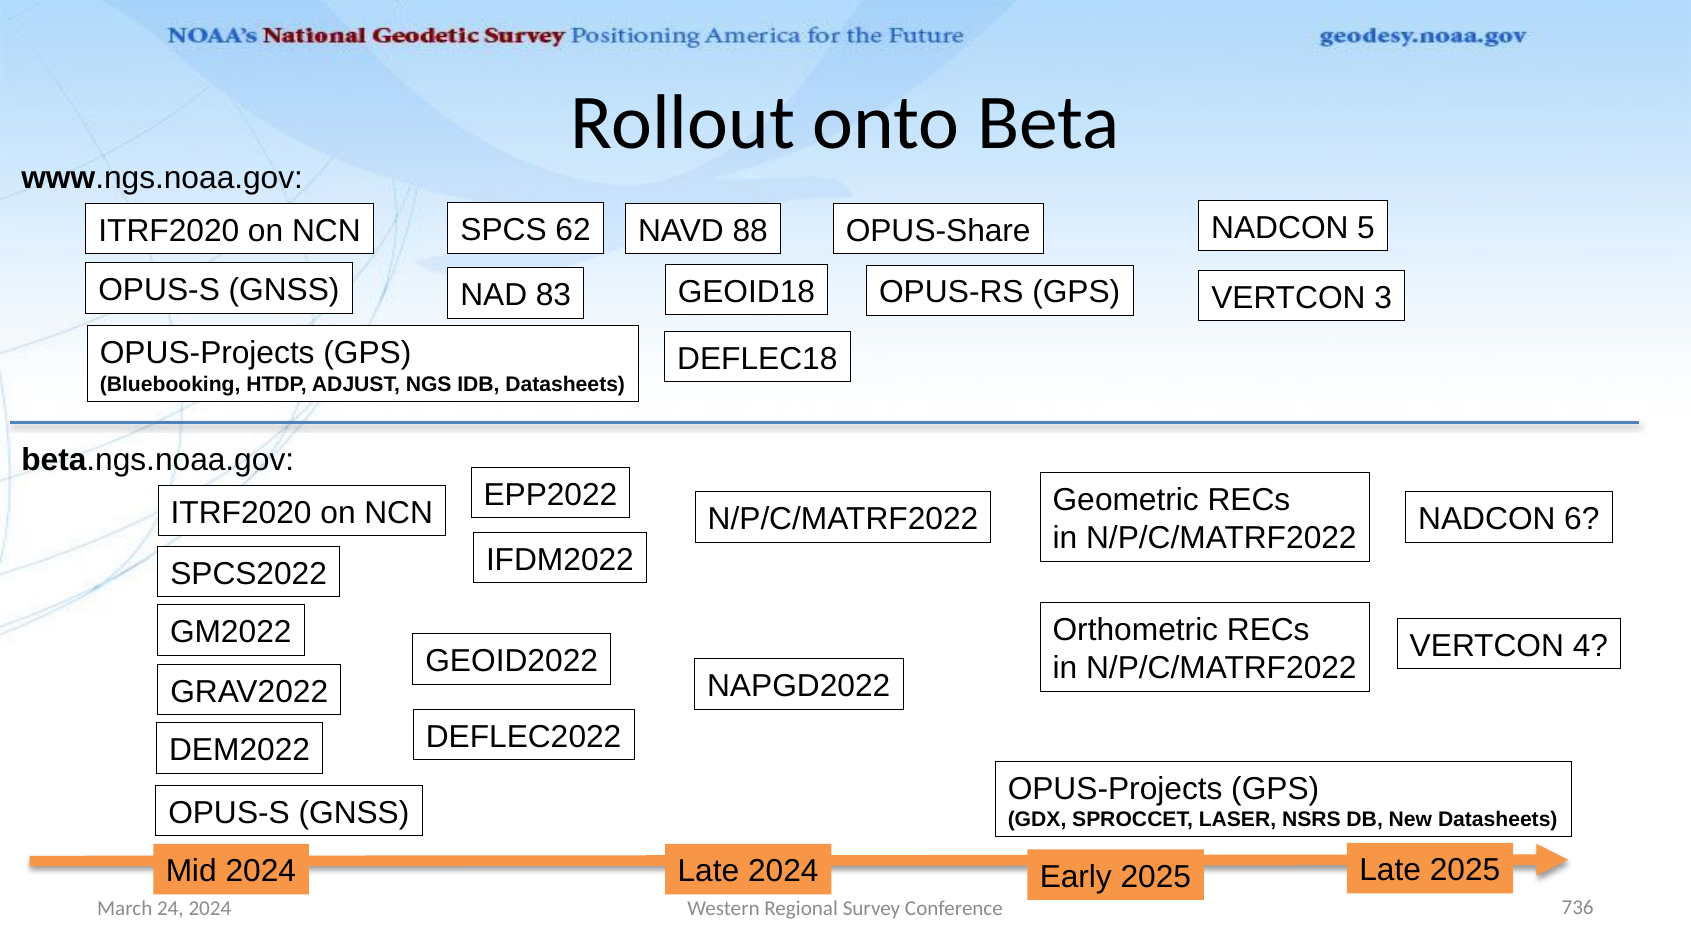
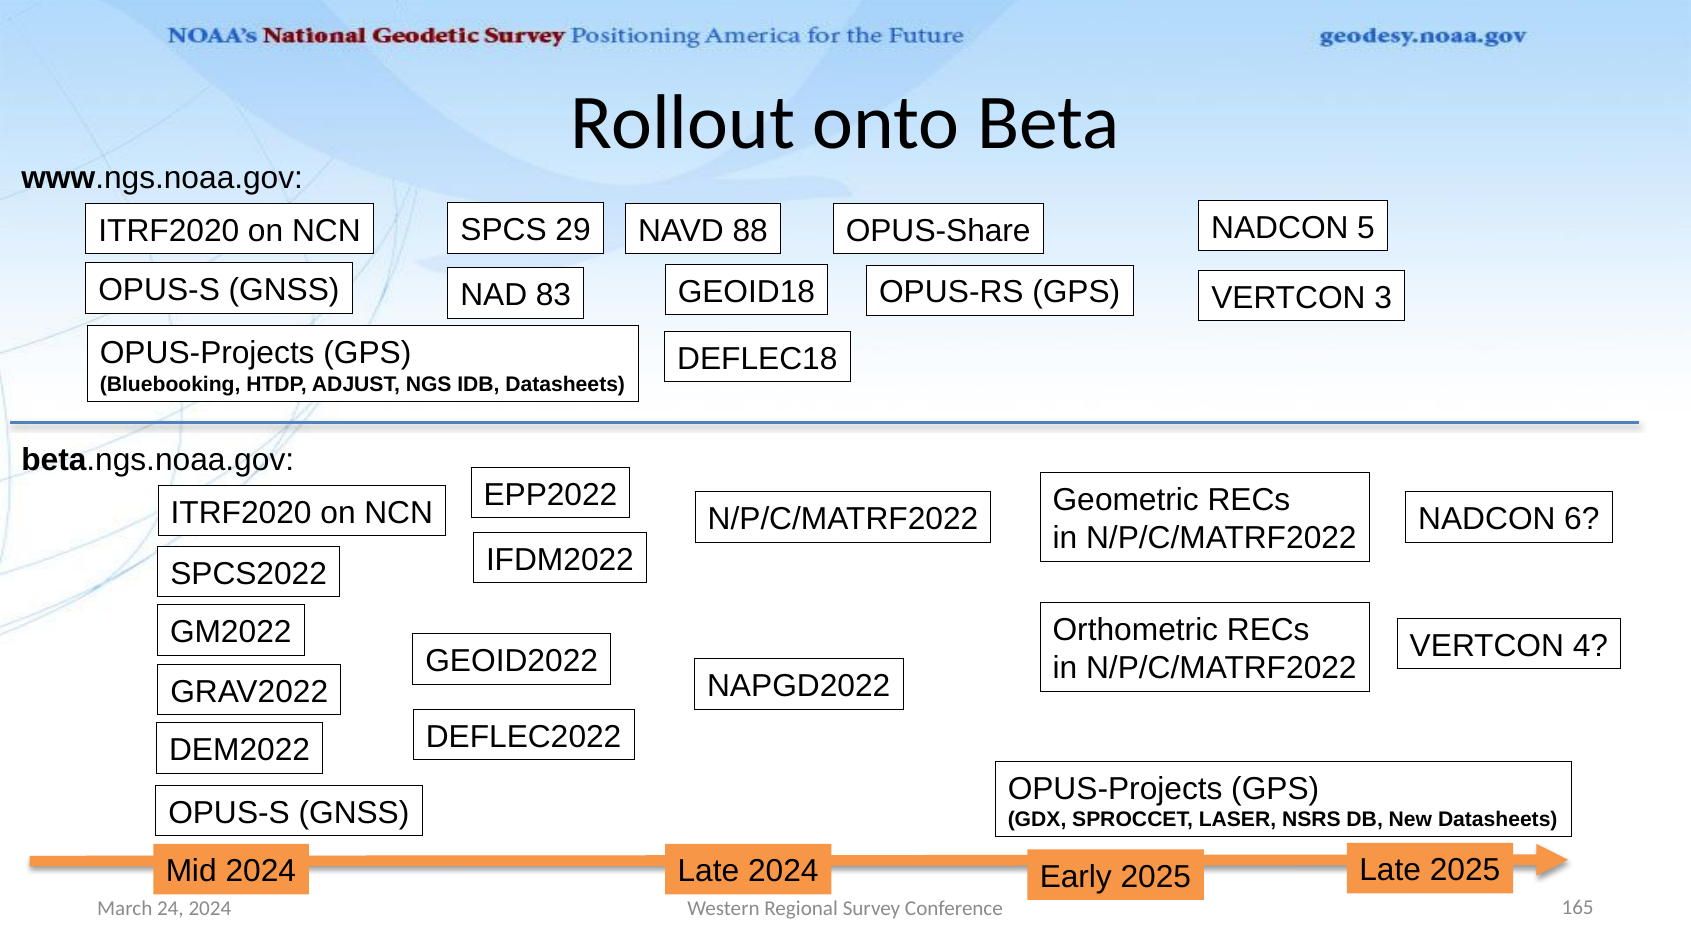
62: 62 -> 29
736: 736 -> 165
